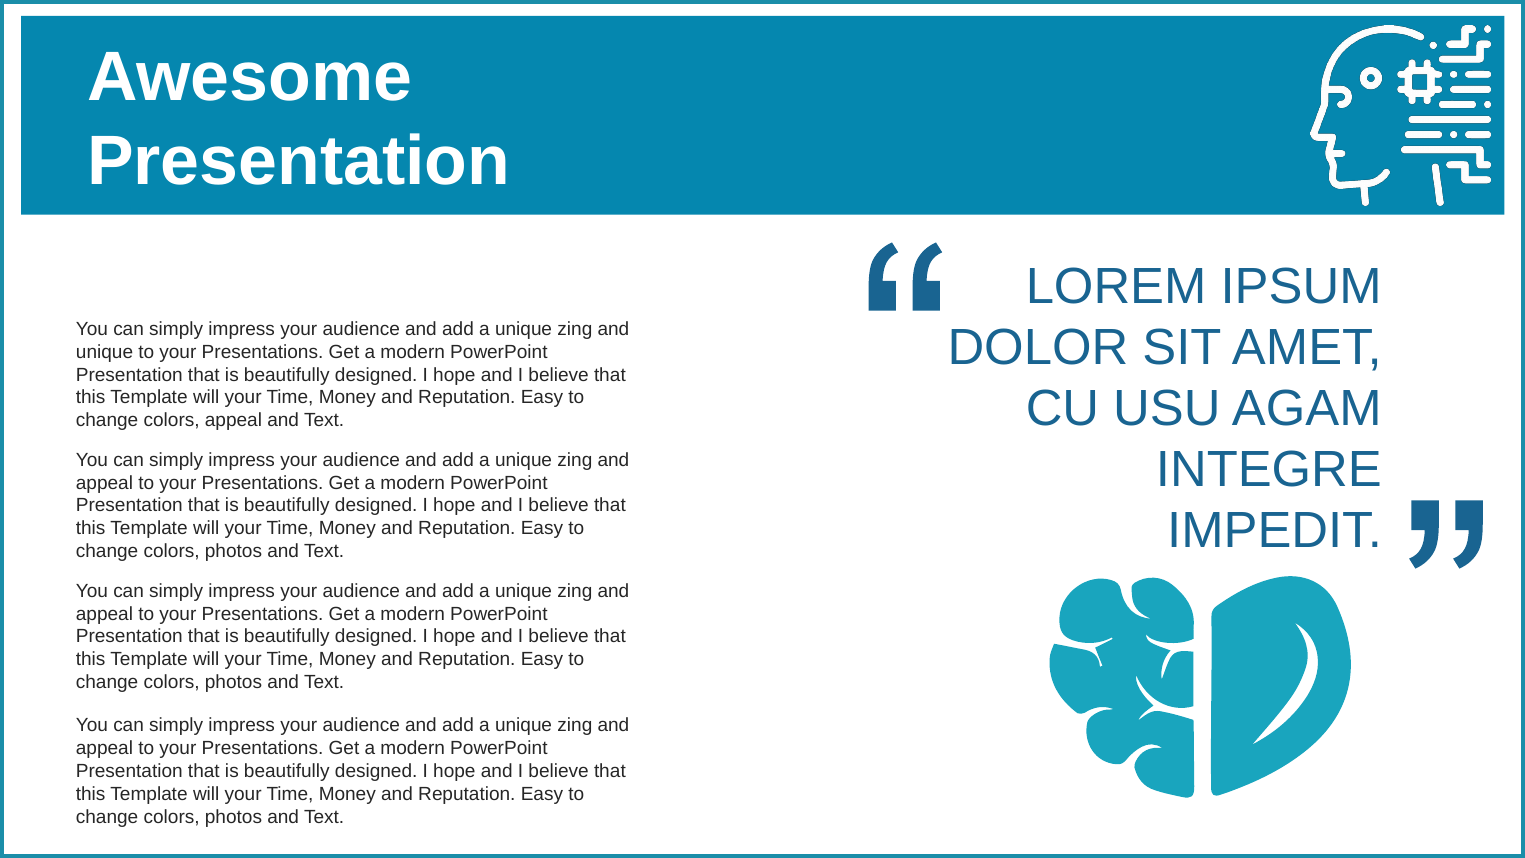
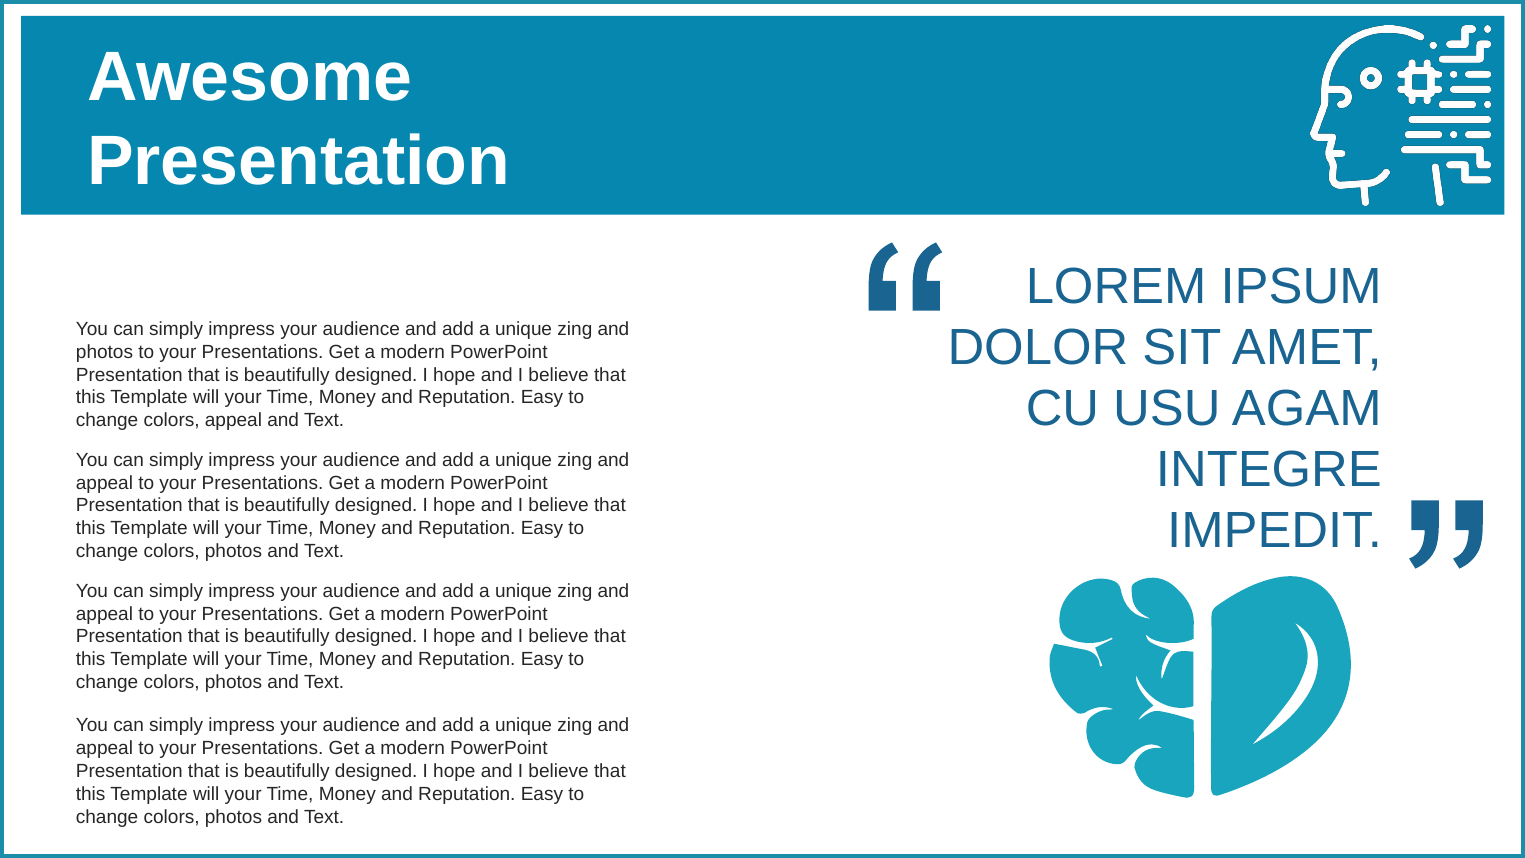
unique at (105, 352): unique -> photos
